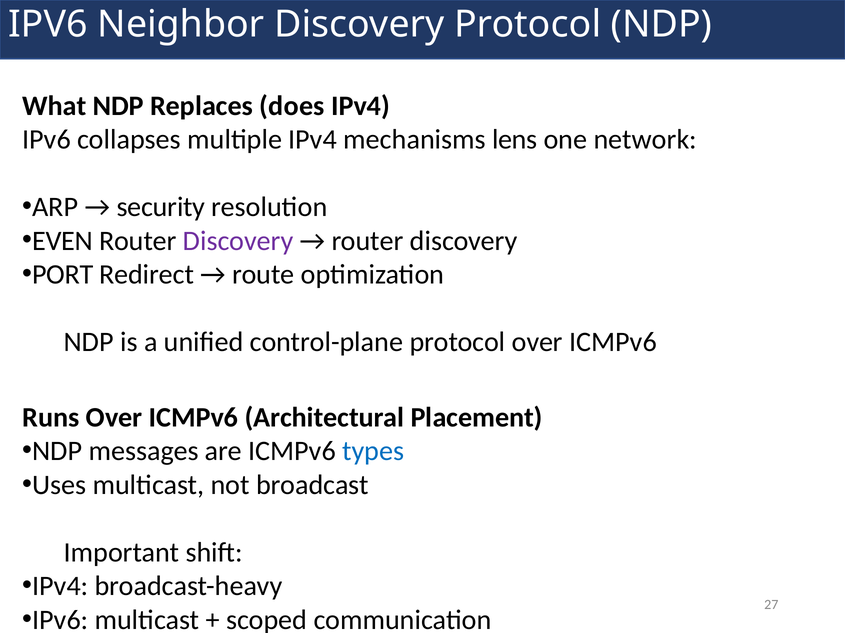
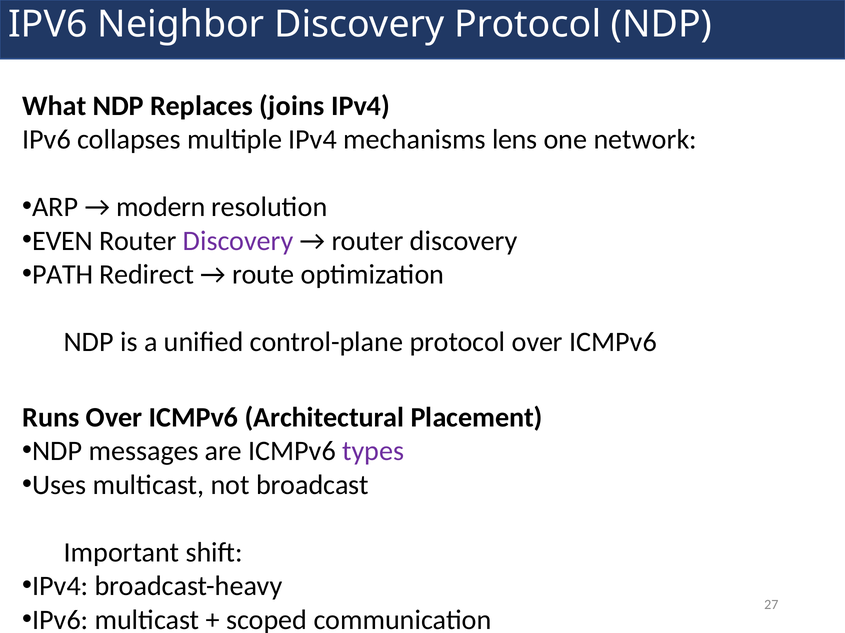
does: does -> joins
security: security -> modern
PORT: PORT -> PATH
types colour: blue -> purple
